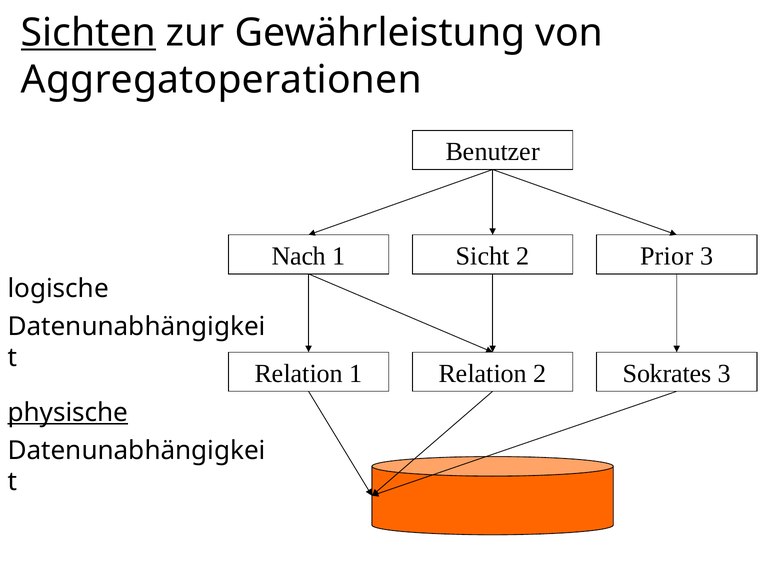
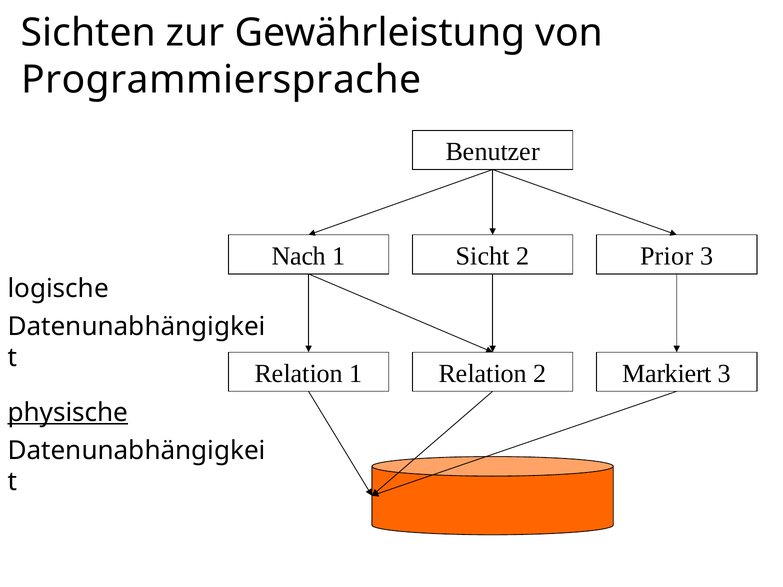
Sichten underline: present -> none
Aggregatoperationen: Aggregatoperationen -> Programmiersprache
Sokrates: Sokrates -> Markiert
